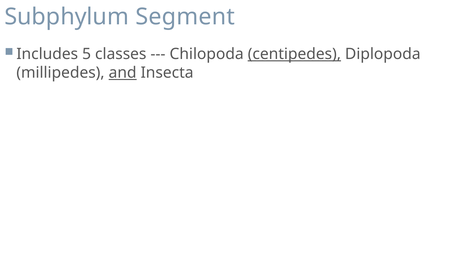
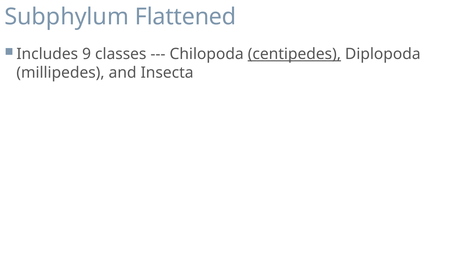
Segment: Segment -> Flattened
5: 5 -> 9
and underline: present -> none
